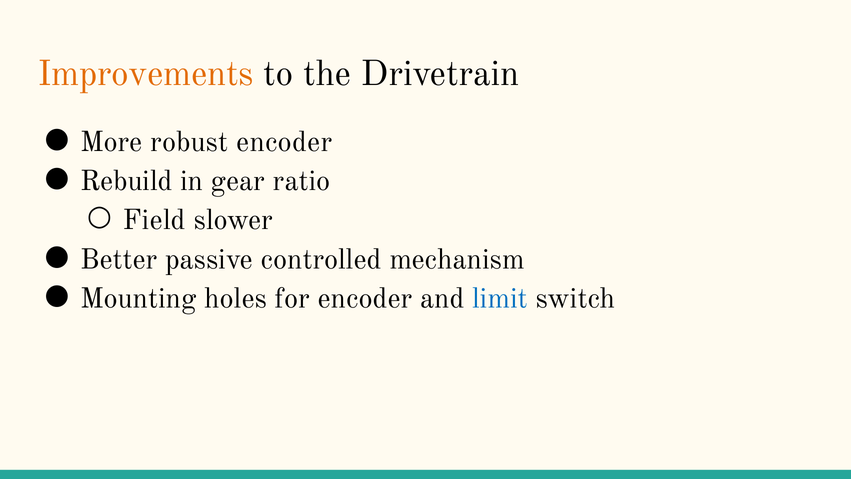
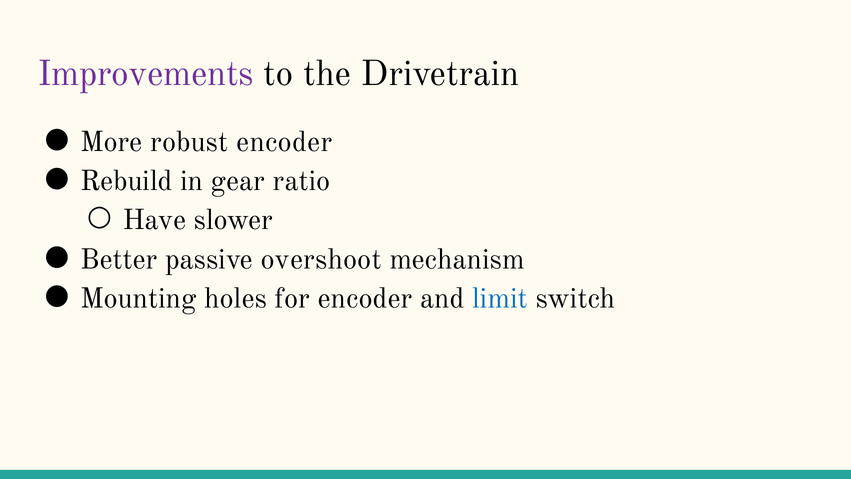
Improvements colour: orange -> purple
Field: Field -> Have
controlled: controlled -> overshoot
